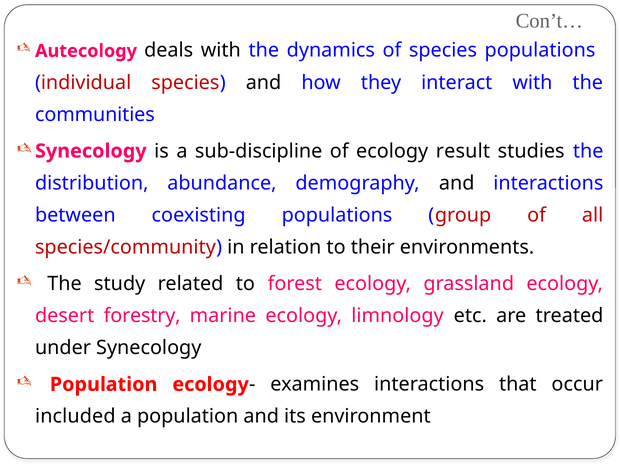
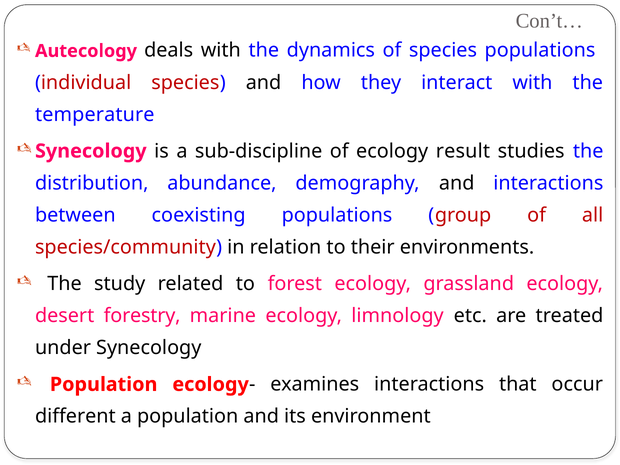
communities: communities -> temperature
included: included -> different
